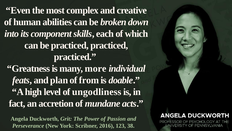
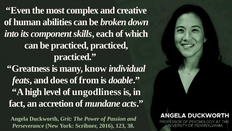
more: more -> know
plan: plan -> does
